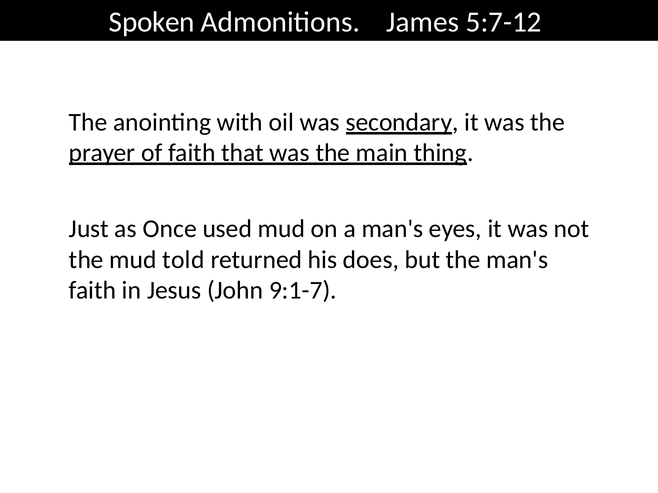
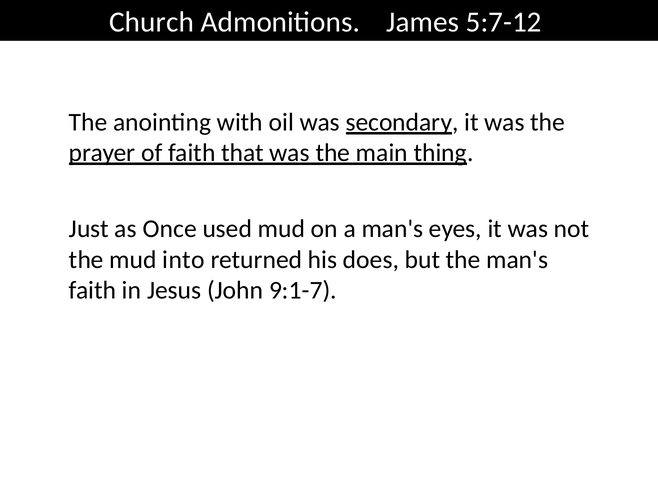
Spoken: Spoken -> Church
told: told -> into
